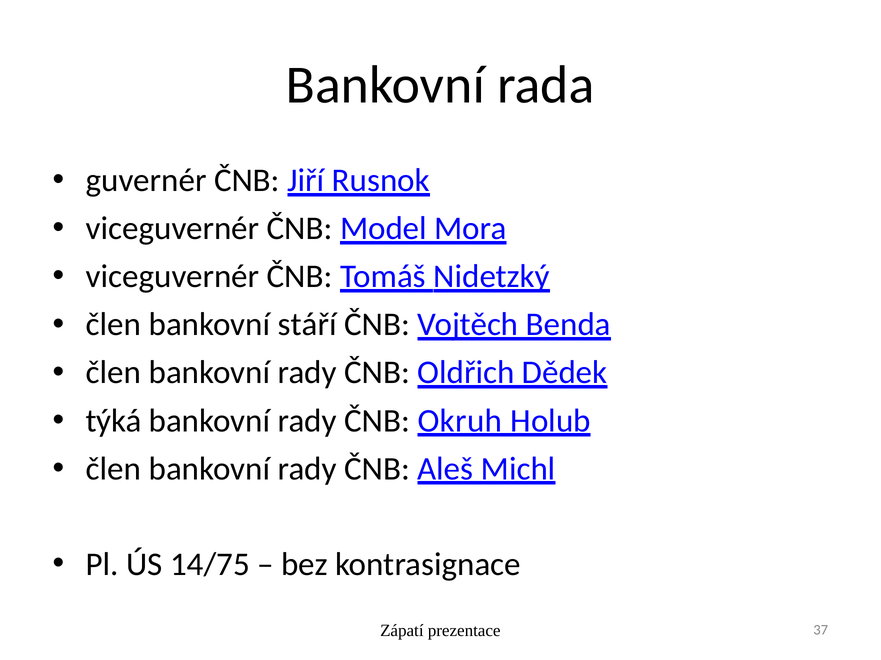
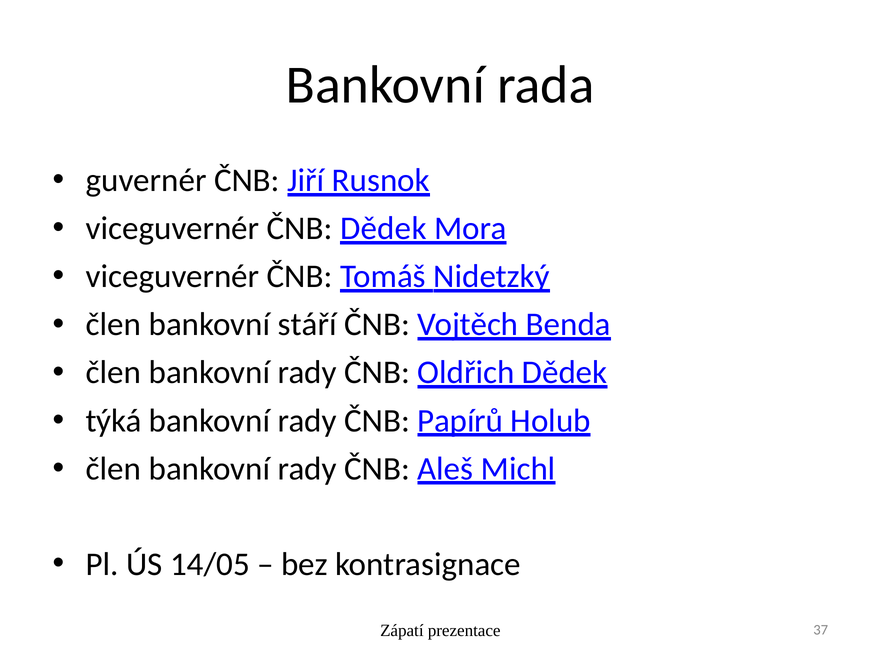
ČNB Model: Model -> Dědek
Okruh: Okruh -> Papírů
14/75: 14/75 -> 14/05
